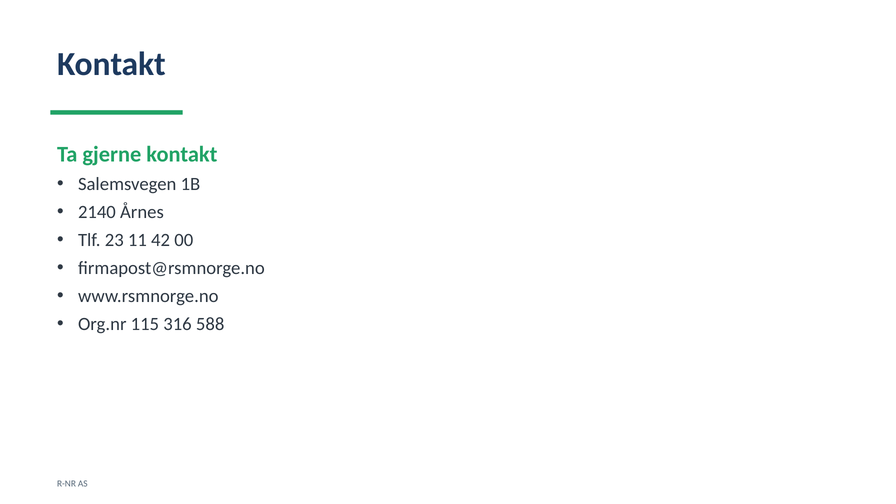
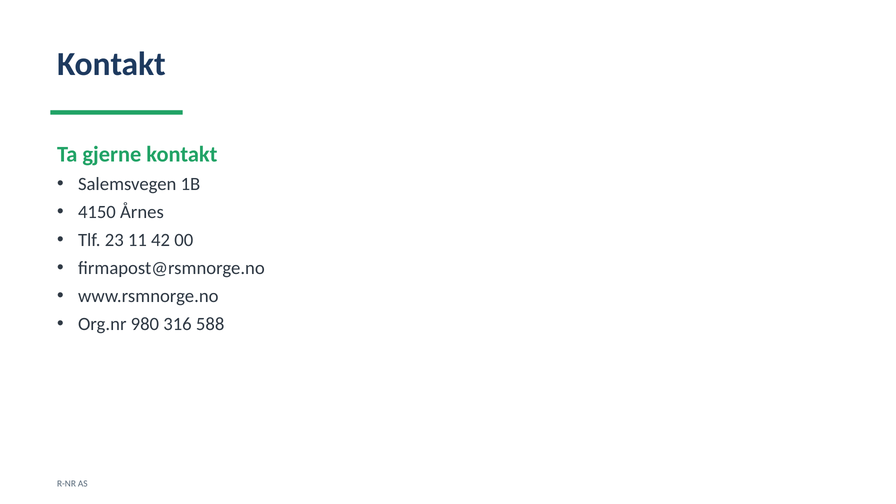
2140: 2140 -> 4150
115: 115 -> 980
